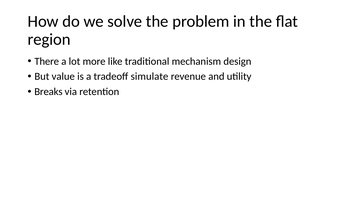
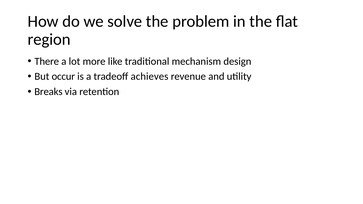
value: value -> occur
simulate: simulate -> achieves
